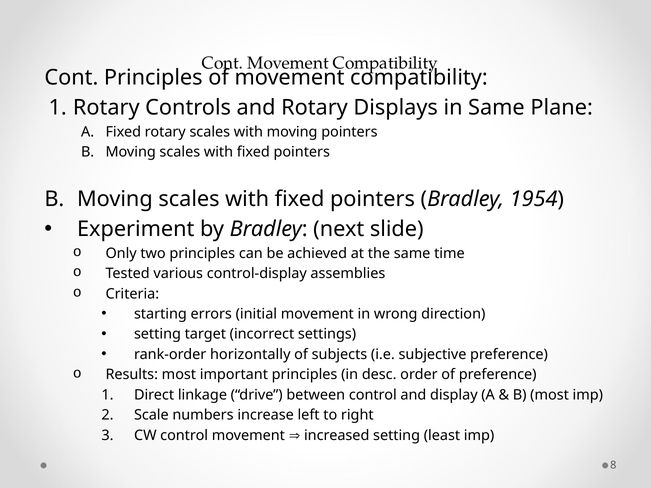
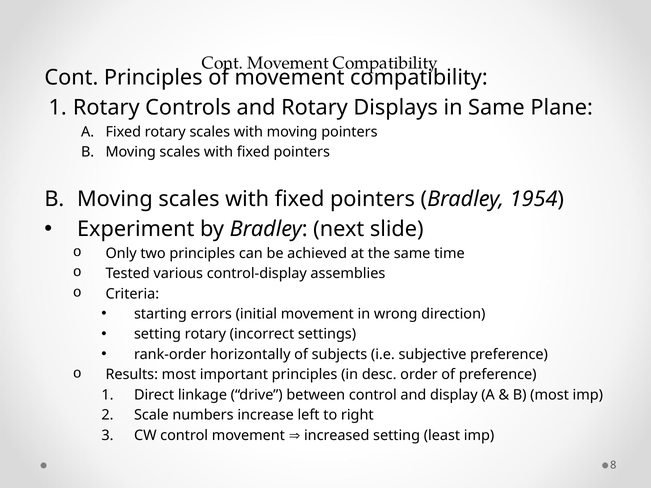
setting target: target -> rotary
